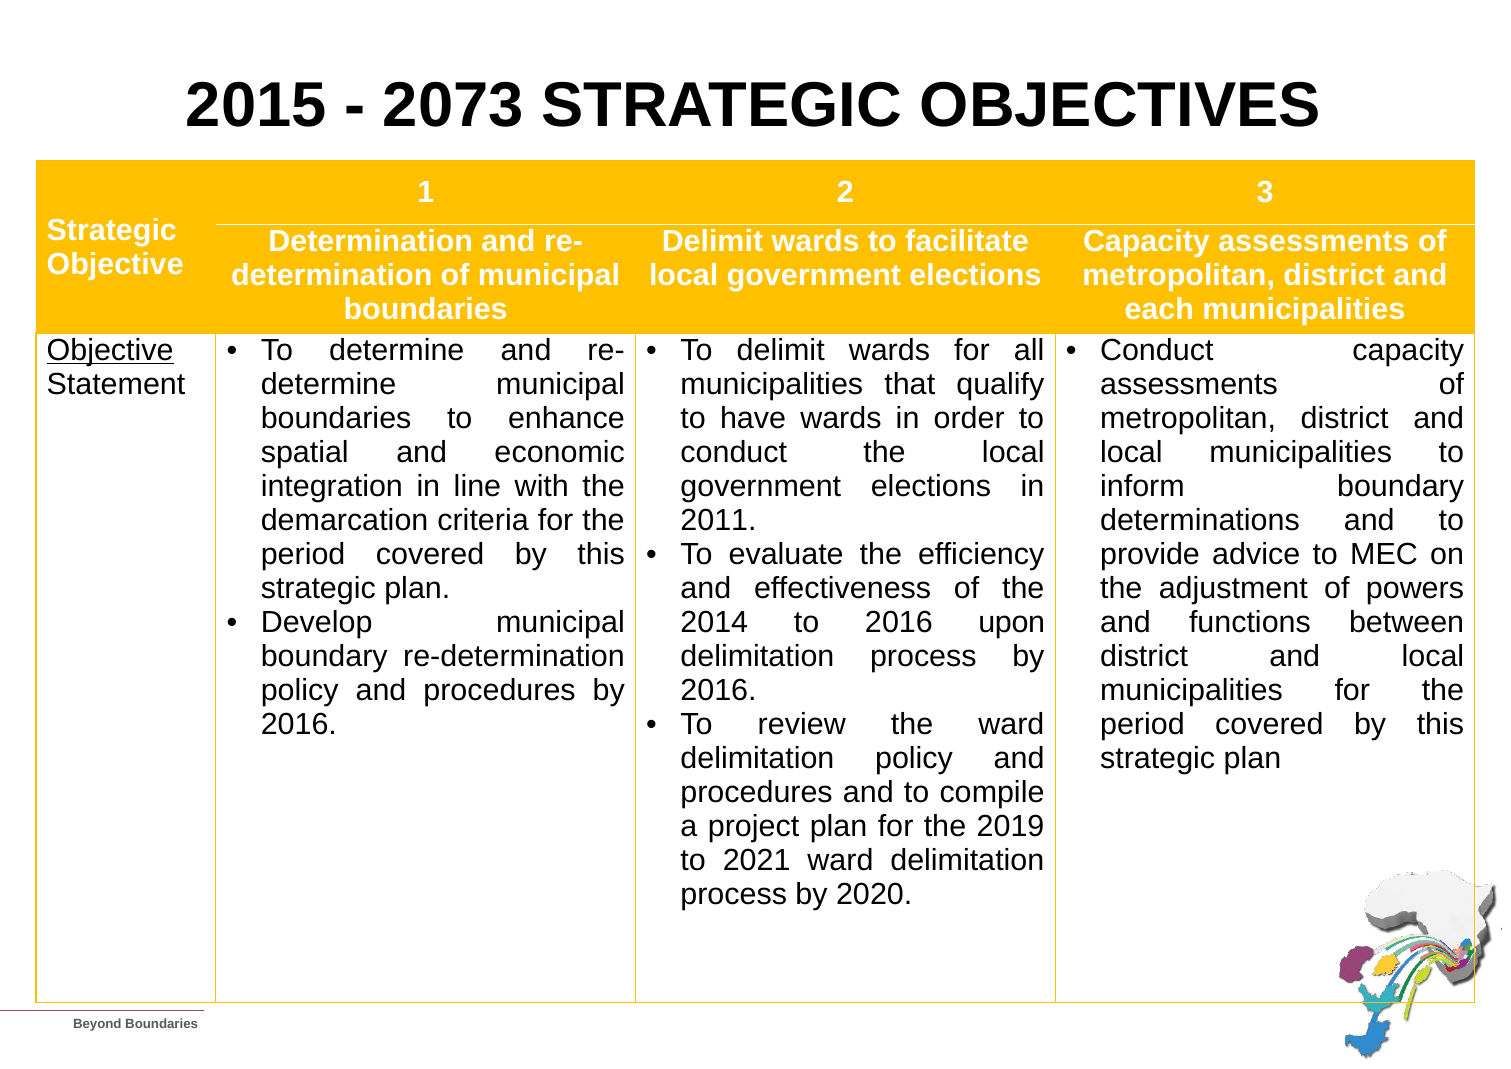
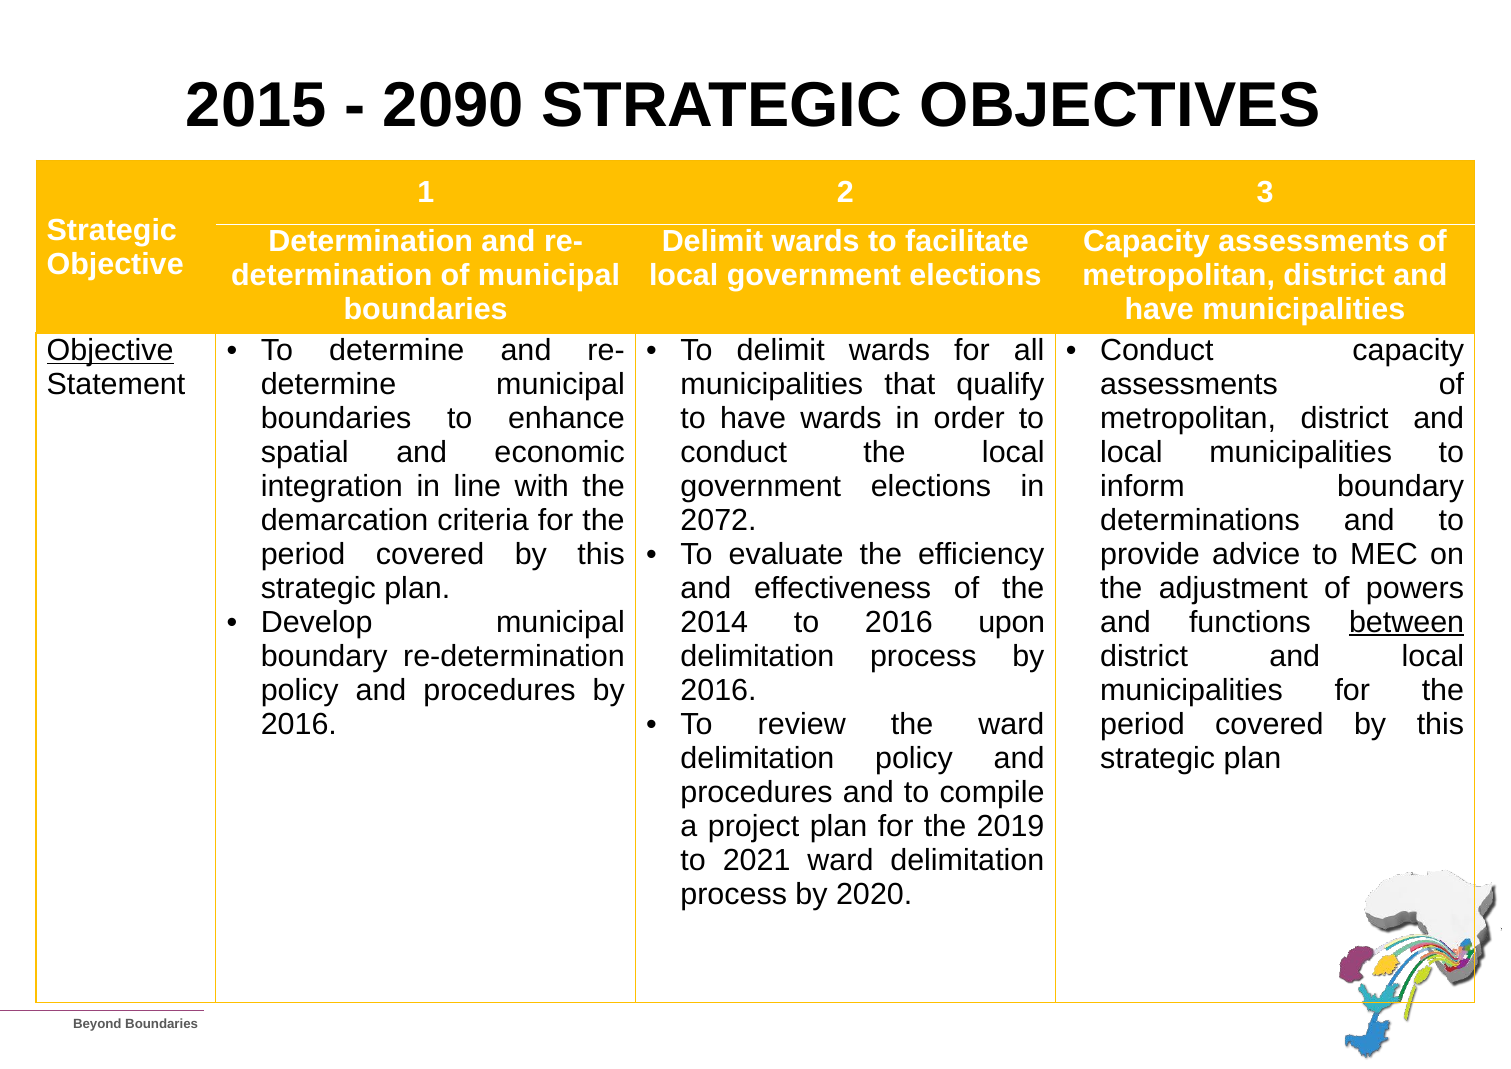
2073: 2073 -> 2090
each at (1159, 310): each -> have
2011: 2011 -> 2072
between underline: none -> present
